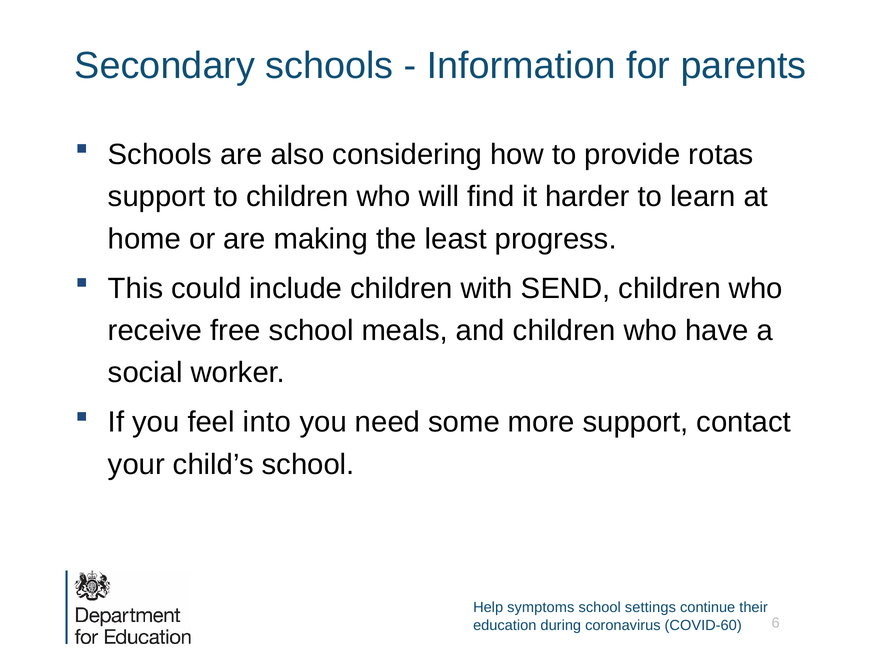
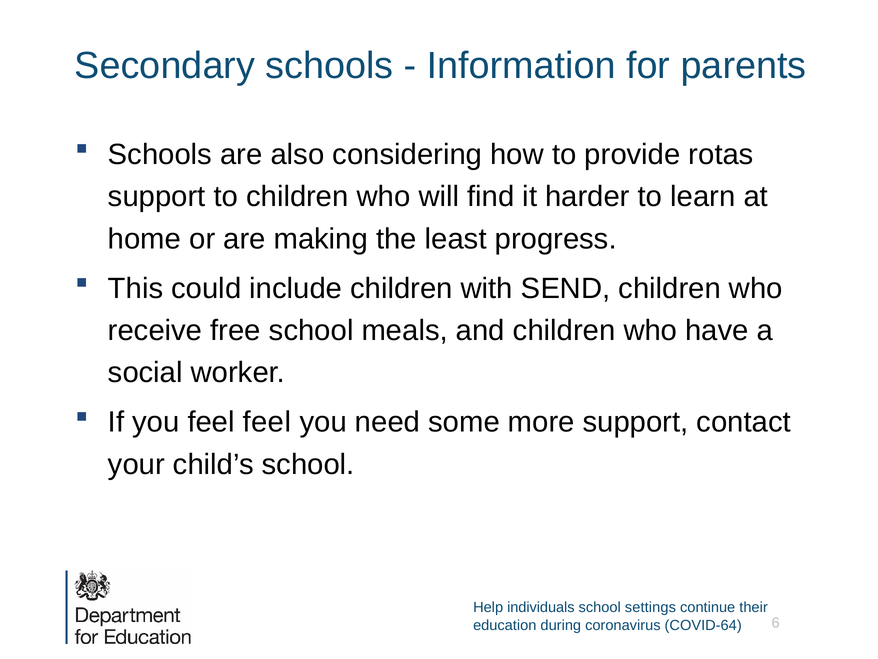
feel into: into -> feel
symptoms: symptoms -> individuals
COVID-60: COVID-60 -> COVID-64
